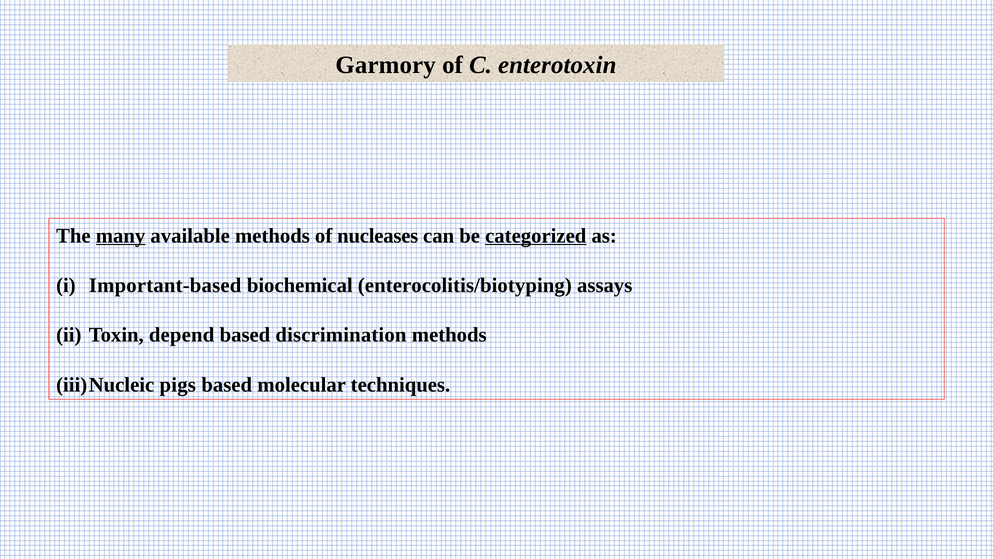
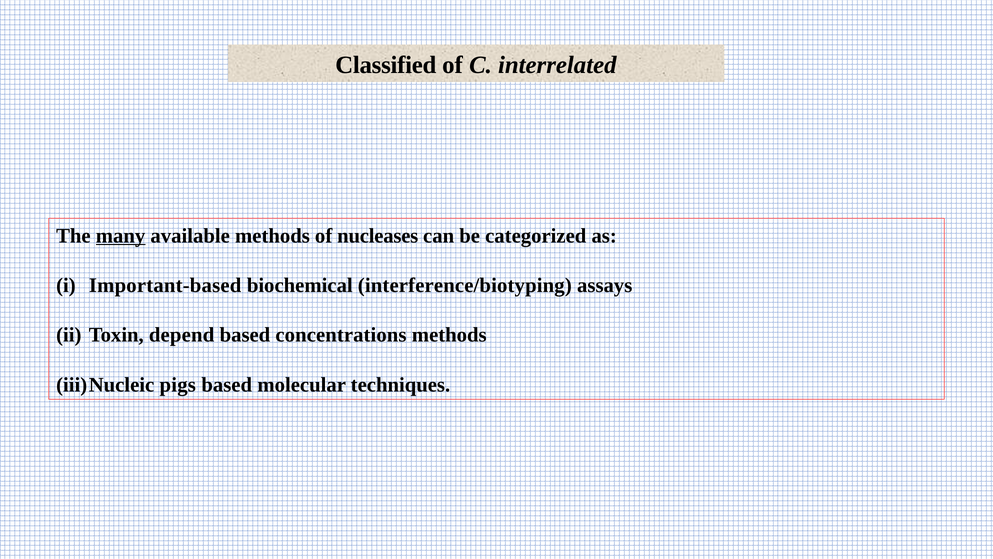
Garmory: Garmory -> Classified
enterotoxin: enterotoxin -> interrelated
categorized underline: present -> none
enterocolitis/biotyping: enterocolitis/biotyping -> interference/biotyping
discrimination: discrimination -> concentrations
